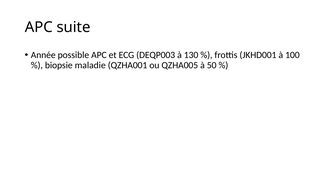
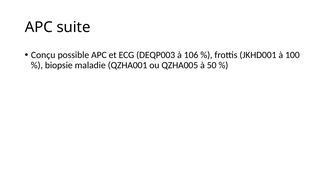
Année: Année -> Conçu
130: 130 -> 106
